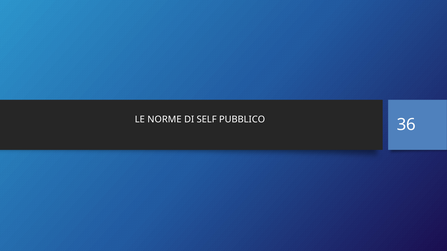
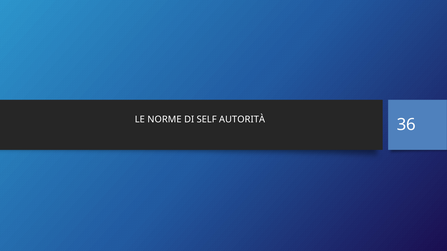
PUBBLICO: PUBBLICO -> AUTORITÀ
